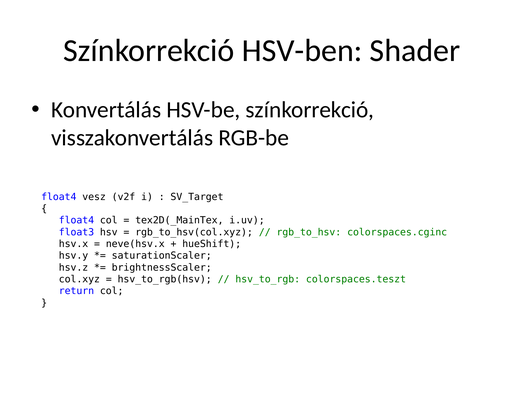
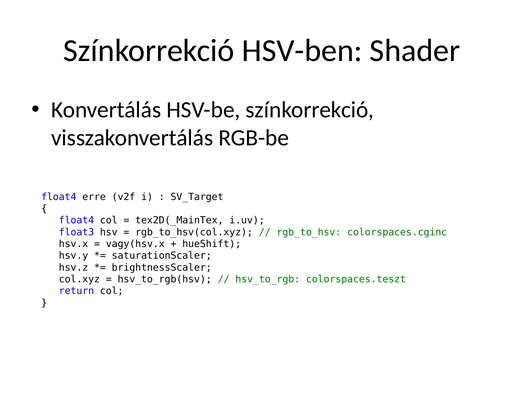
vesz: vesz -> erre
neve(hsv.x: neve(hsv.x -> vagy(hsv.x
